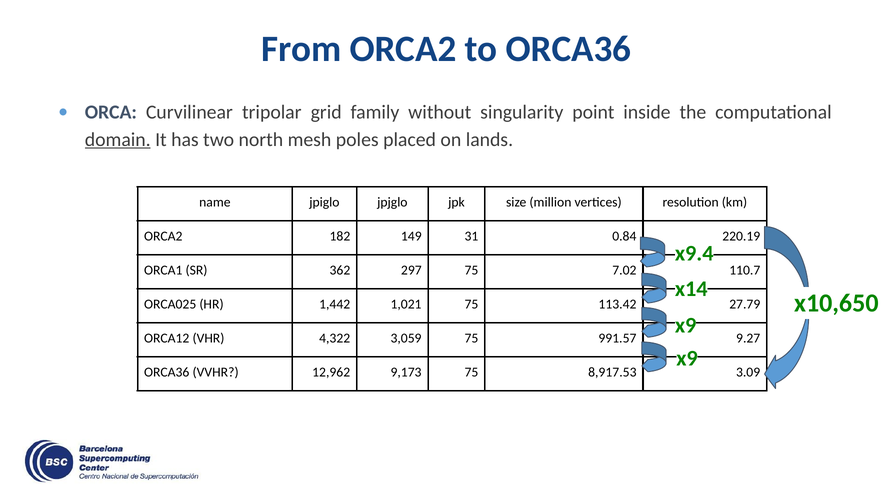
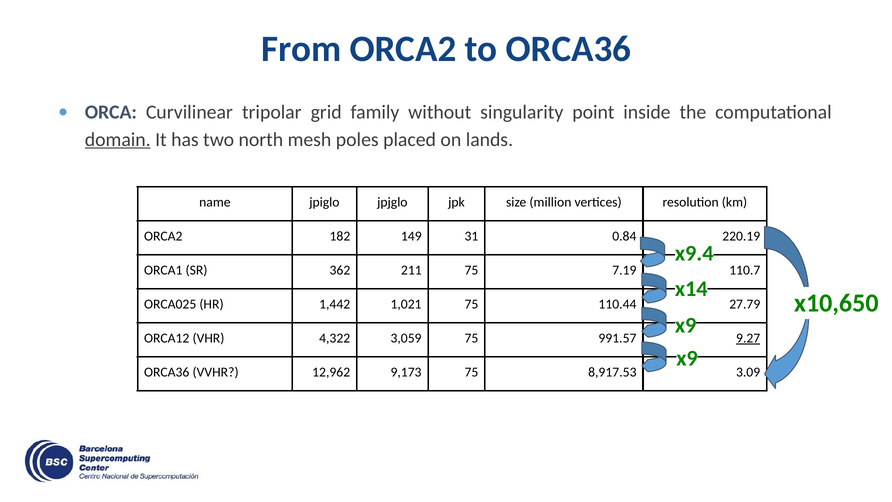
297: 297 -> 211
7.02: 7.02 -> 7.19
113.42: 113.42 -> 110.44
9.27 underline: none -> present
